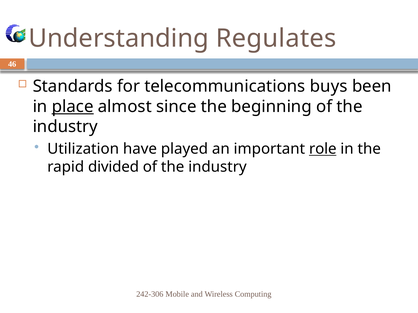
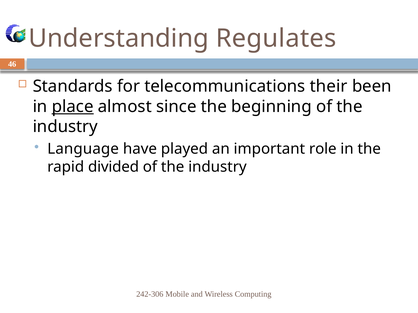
buys: buys -> their
Utilization: Utilization -> Language
role underline: present -> none
